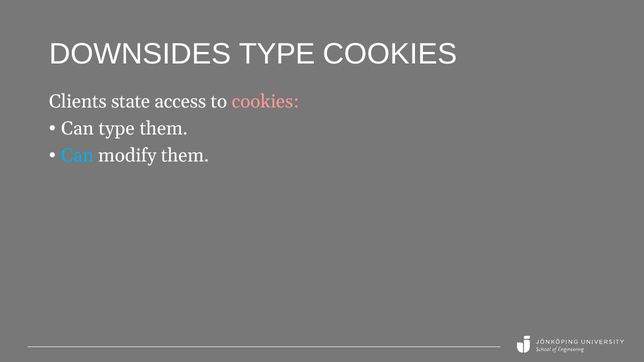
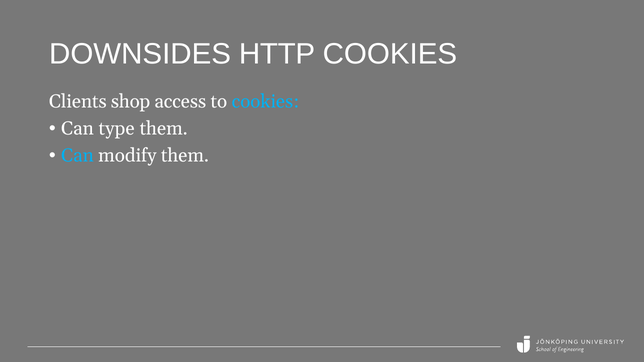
DOWNSIDES TYPE: TYPE -> HTTP
state: state -> shop
cookies at (265, 102) colour: pink -> light blue
